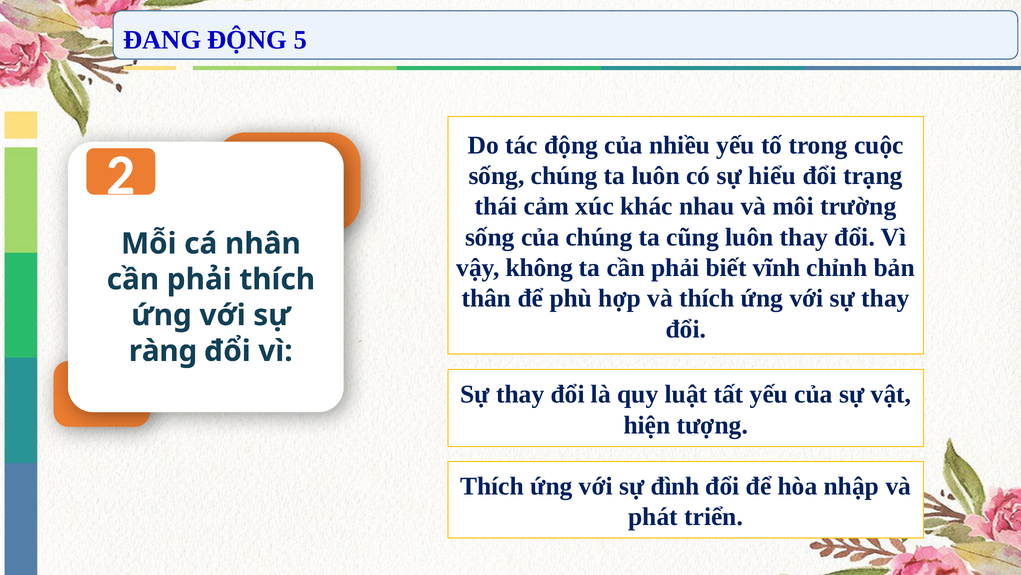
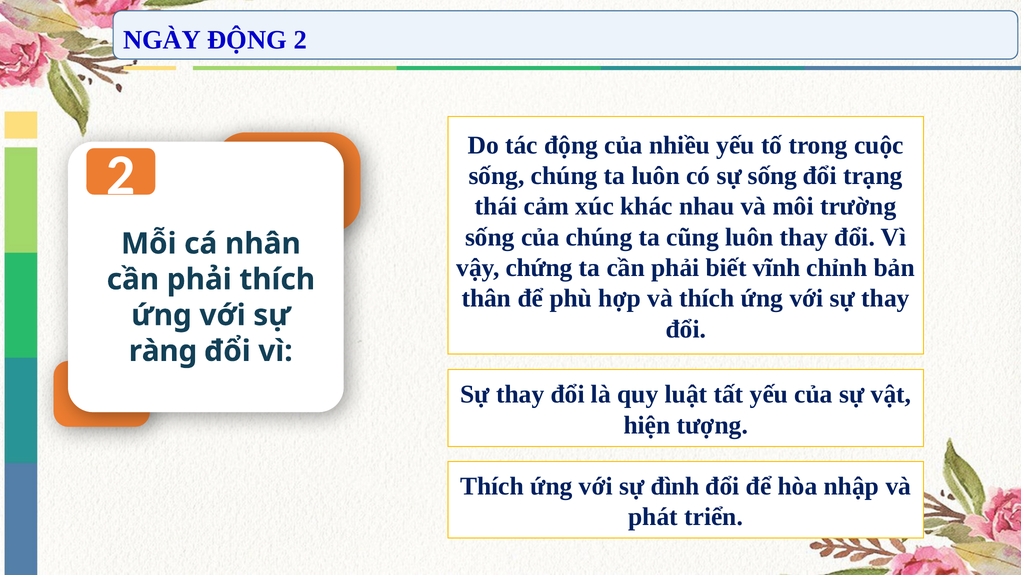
ĐANG: ĐANG -> NGÀY
ĐỘNG 5: 5 -> 2
sự hiểu: hiểu -> sống
không: không -> chứng
